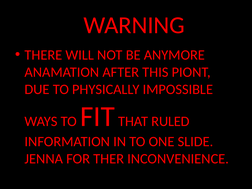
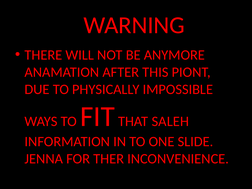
RULED: RULED -> SALEH
